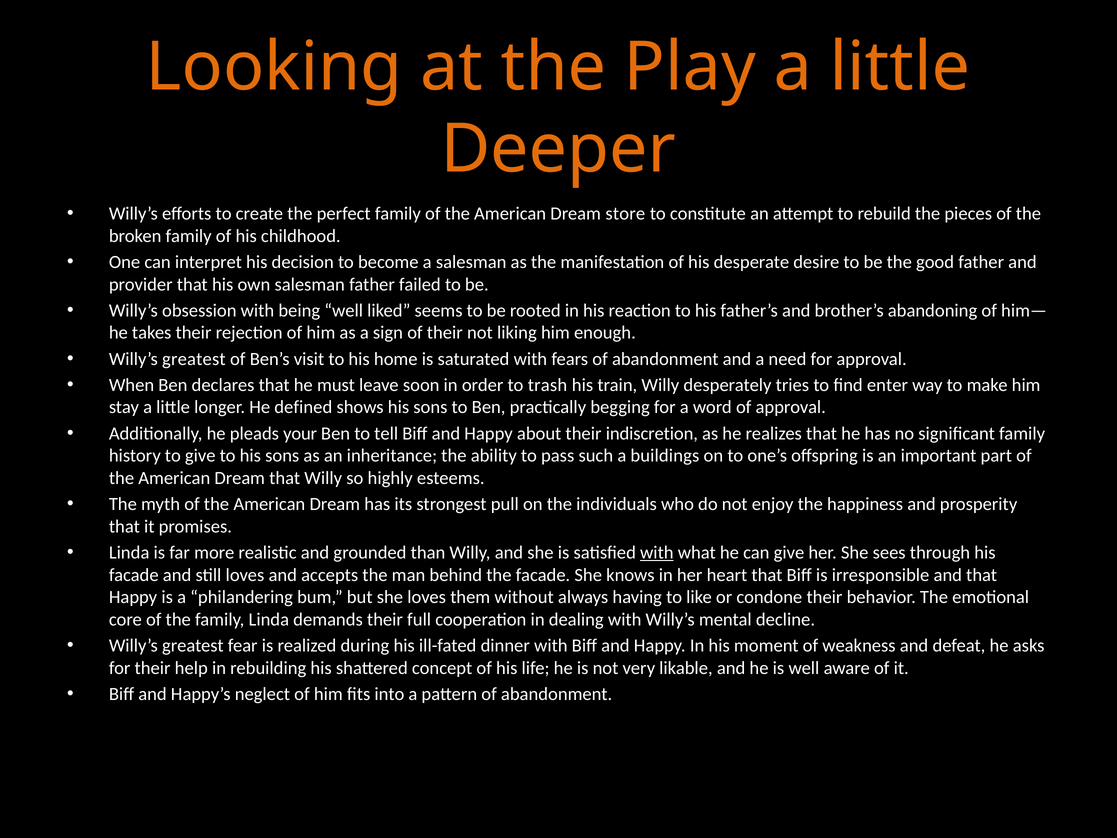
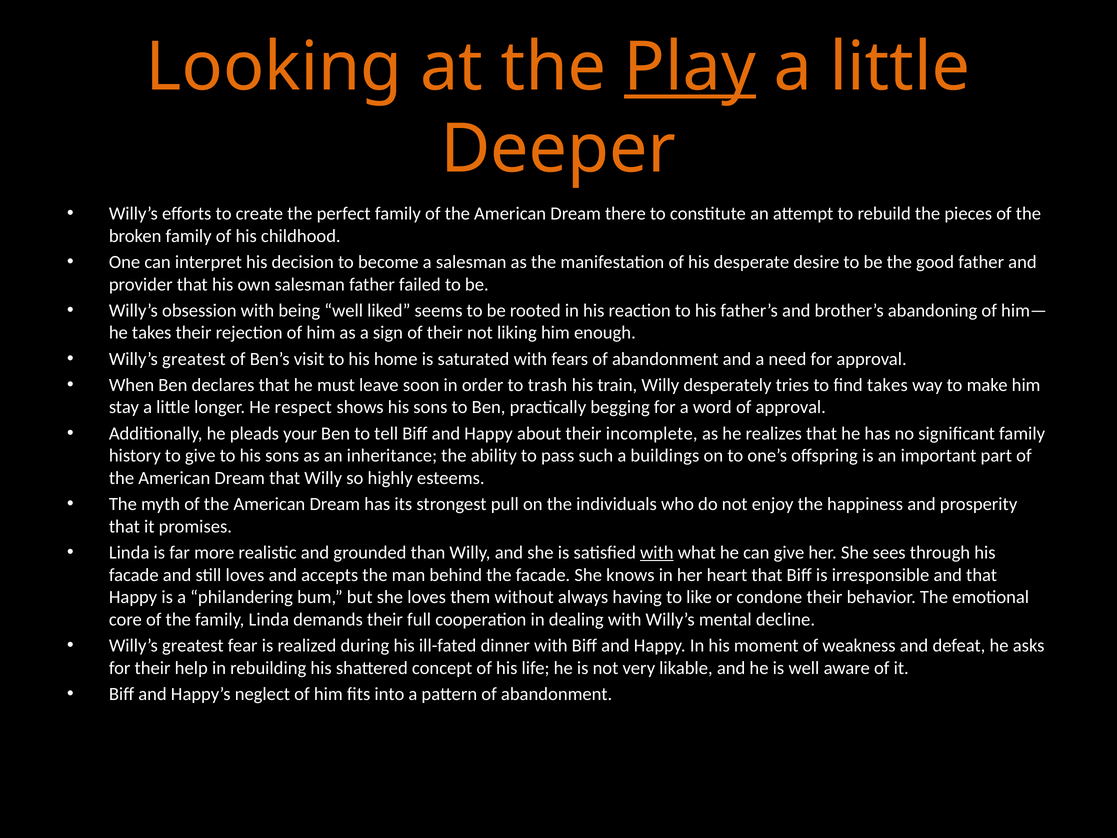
Play underline: none -> present
store: store -> there
find enter: enter -> takes
defined: defined -> respect
indiscretion: indiscretion -> incomplete
